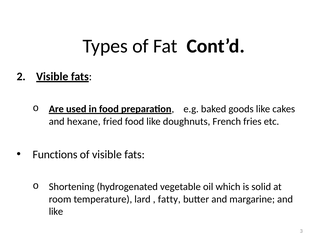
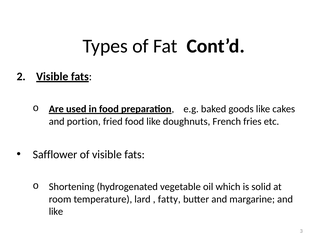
hexane: hexane -> portion
Functions: Functions -> Safflower
